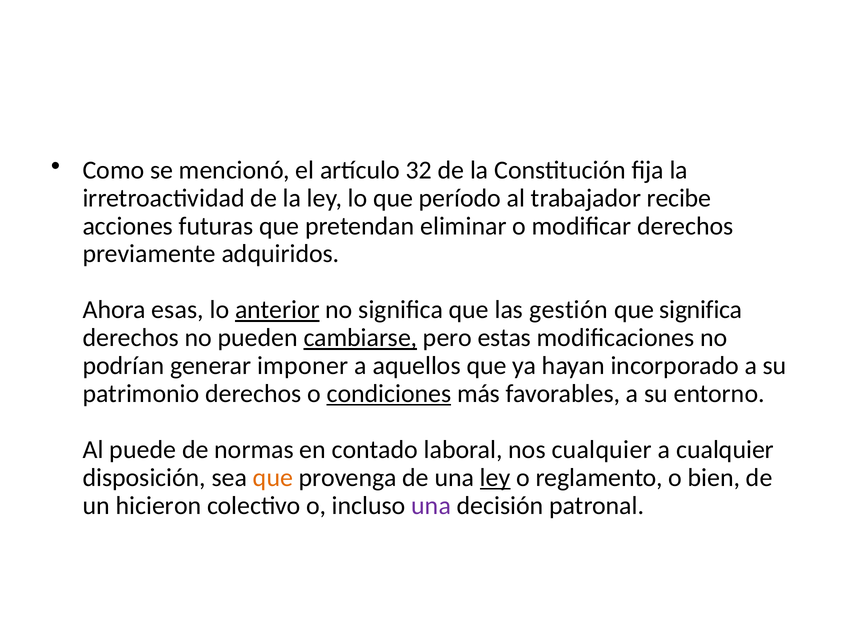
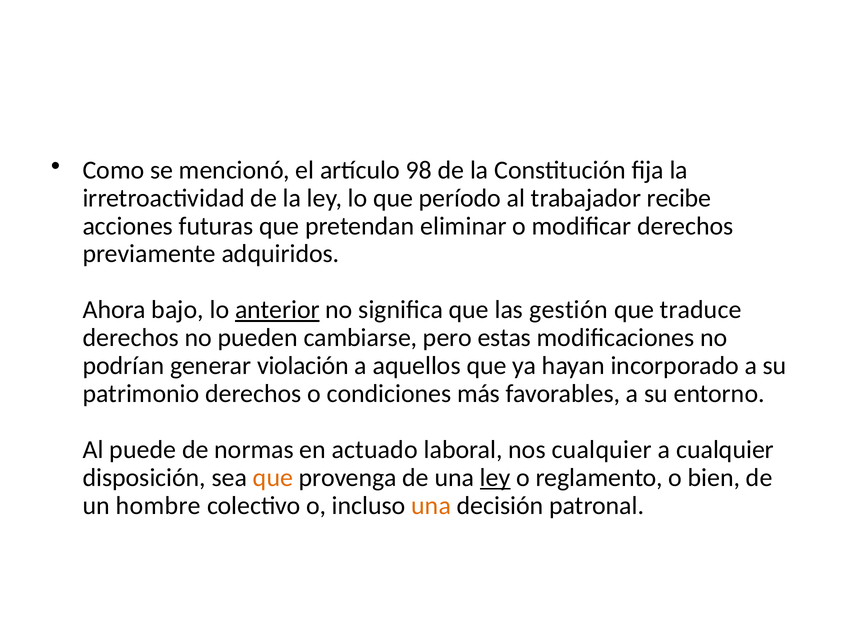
32: 32 -> 98
esas: esas -> bajo
que significa: significa -> traduce
cambiarse underline: present -> none
imponer: imponer -> violación
condiciones underline: present -> none
contado: contado -> actuado
hicieron: hicieron -> hombre
una at (431, 506) colour: purple -> orange
